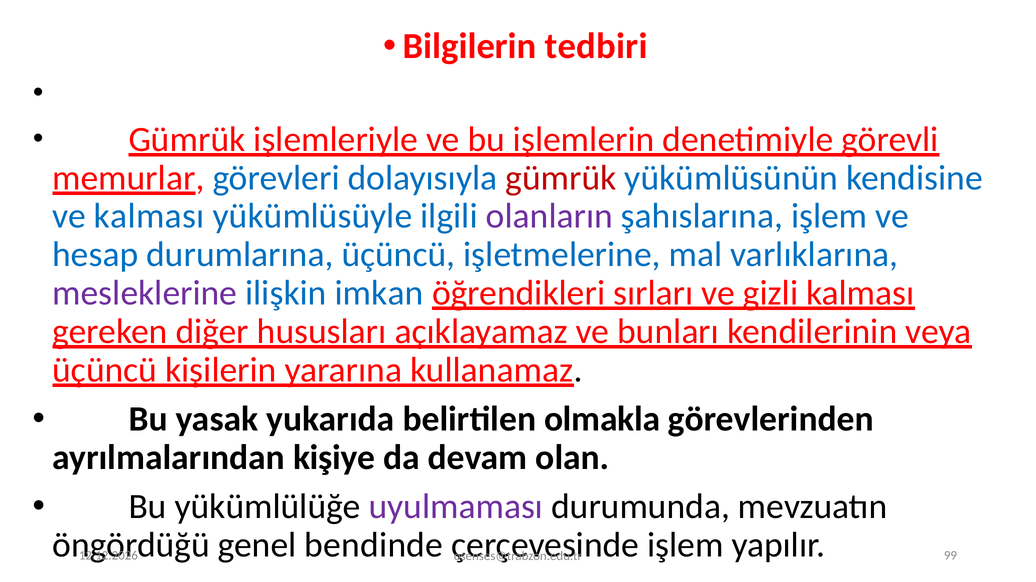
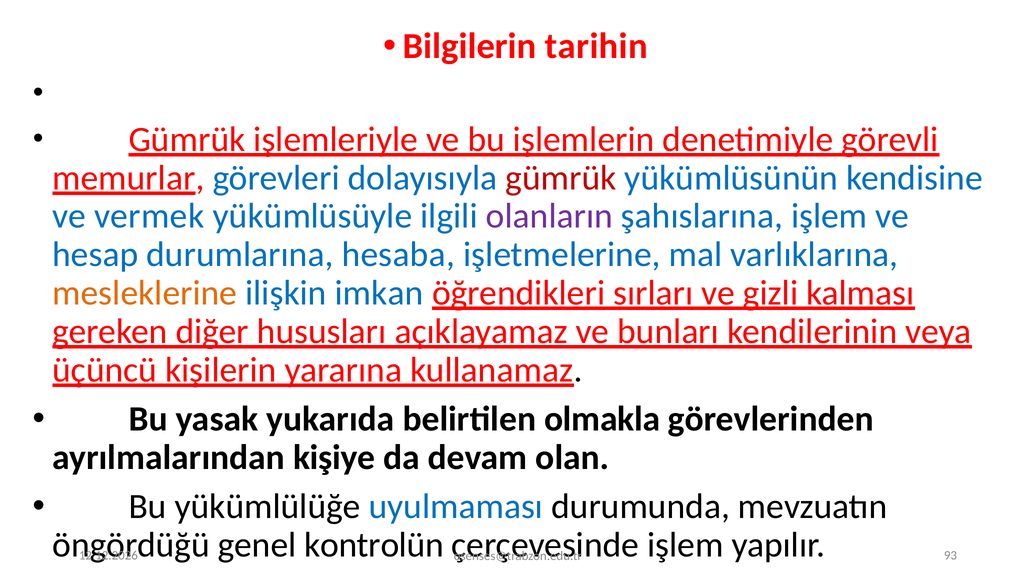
tedbiri: tedbiri -> tarihin
ve kalması: kalması -> vermek
durumlarına üçüncü: üçüncü -> hesaba
mesleklerine colour: purple -> orange
uyulmaması colour: purple -> blue
bendinde: bendinde -> kontrolün
99: 99 -> 93
